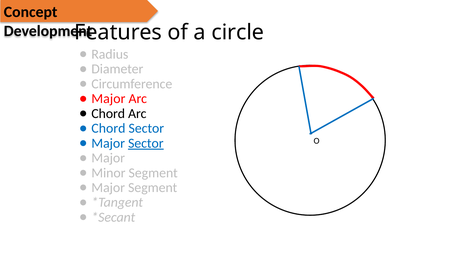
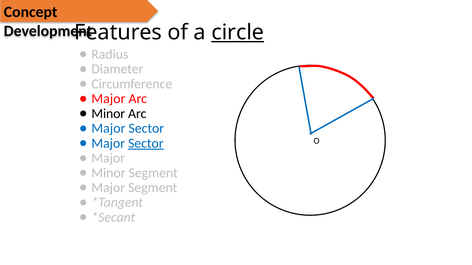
circle underline: none -> present
Chord at (108, 114): Chord -> Minor
Chord at (108, 129): Chord -> Major
